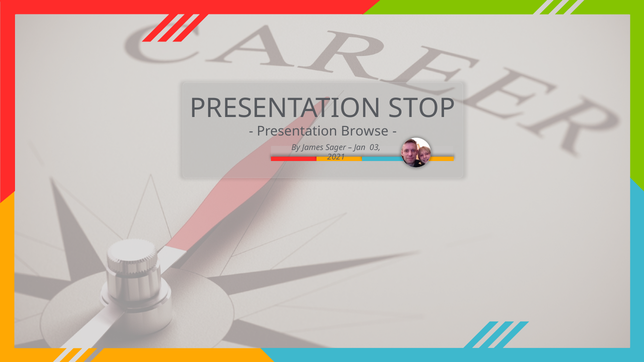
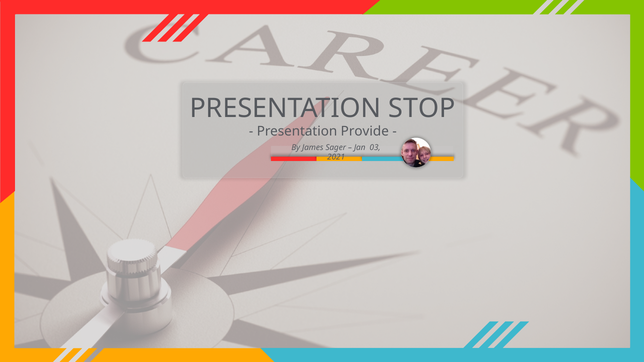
Browse: Browse -> Provide
